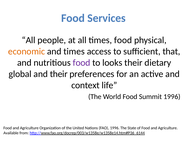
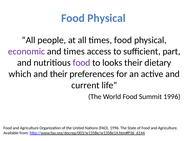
Services at (107, 18): Services -> Physical
economic colour: orange -> purple
that: that -> part
global: global -> which
context: context -> current
